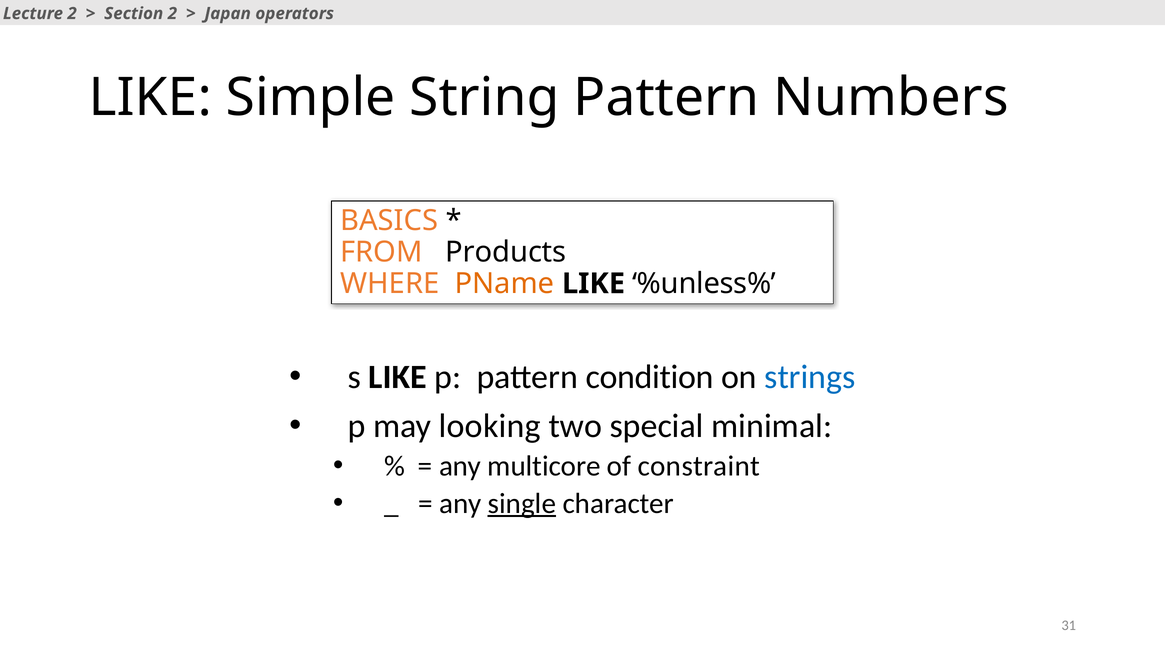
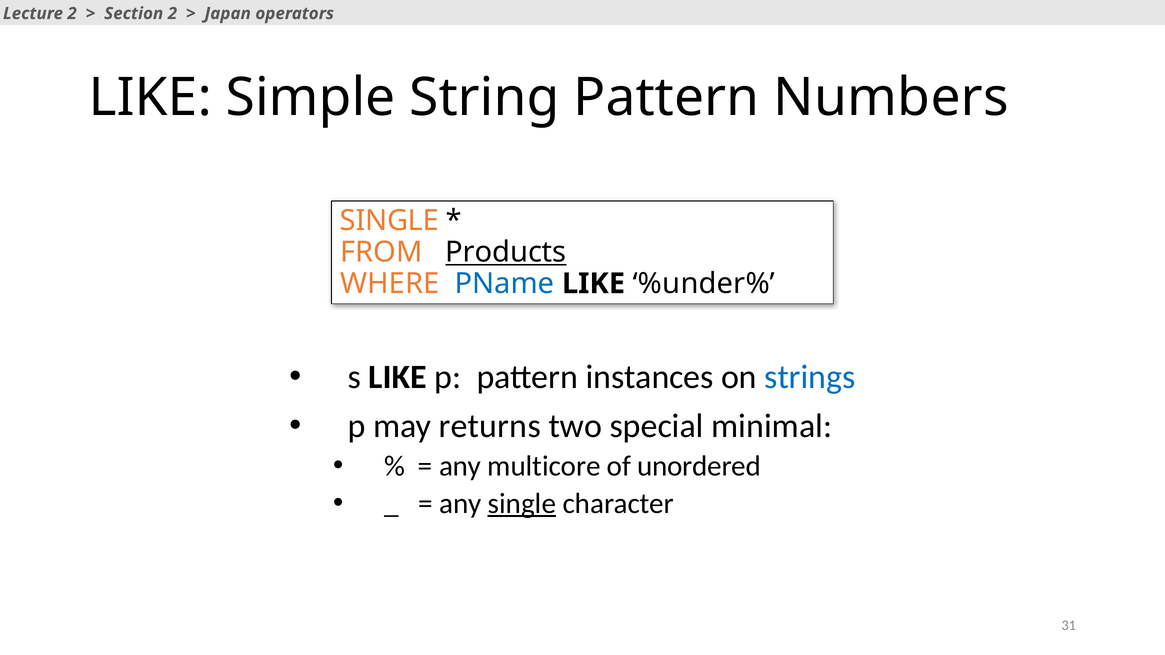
BASICS at (389, 221): BASICS -> SINGLE
Products underline: none -> present
PName colour: orange -> blue
%unless%: %unless% -> %under%
condition: condition -> instances
looking: looking -> returns
constraint: constraint -> unordered
